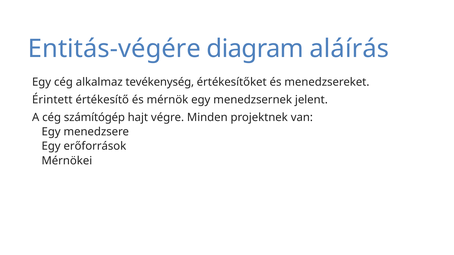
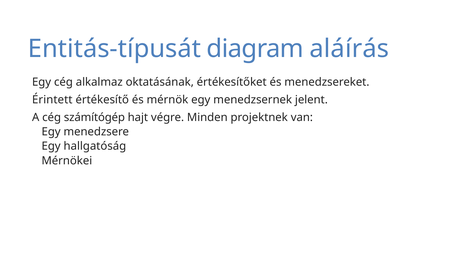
Entitás-végére: Entitás-végére -> Entitás-típusát
tevékenység: tevékenység -> oktatásának
erőforrások: erőforrások -> hallgatóság
